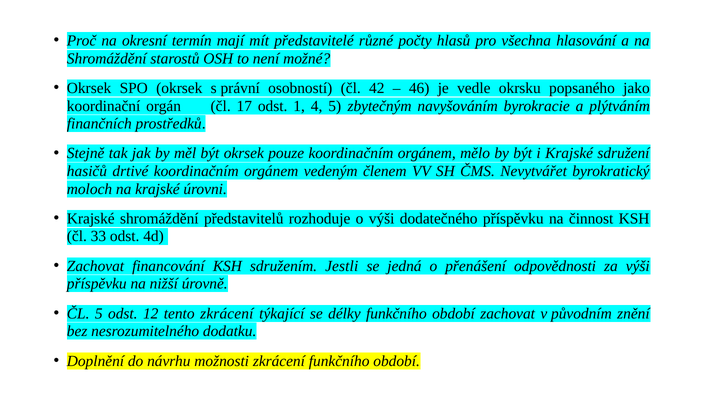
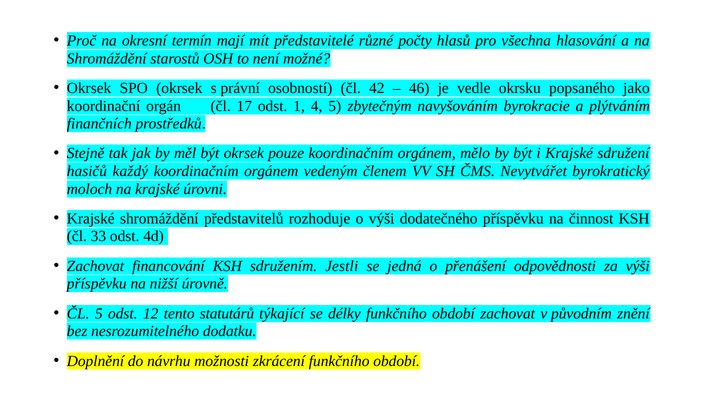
drtivé: drtivé -> každý
tento zkrácení: zkrácení -> statutárů
